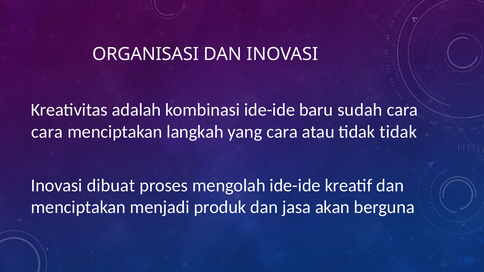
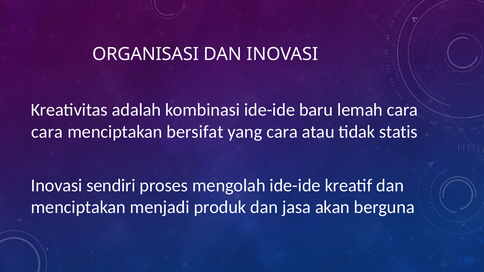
sudah: sudah -> lemah
langkah: langkah -> bersifat
tidak tidak: tidak -> statis
dibuat: dibuat -> sendiri
